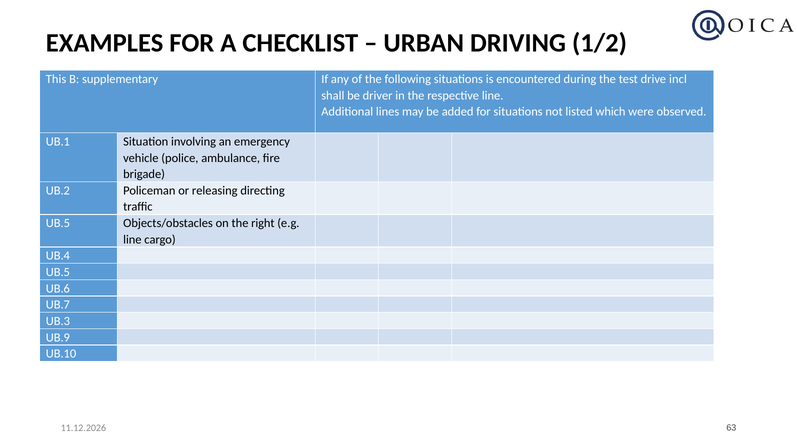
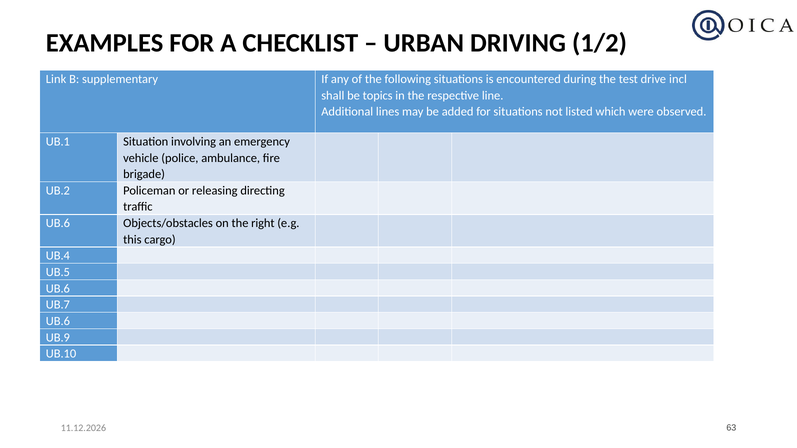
This: This -> Link
driver: driver -> topics
UB.5 at (58, 223): UB.5 -> UB.6
line at (132, 240): line -> this
UB.3 at (58, 321): UB.3 -> UB.6
